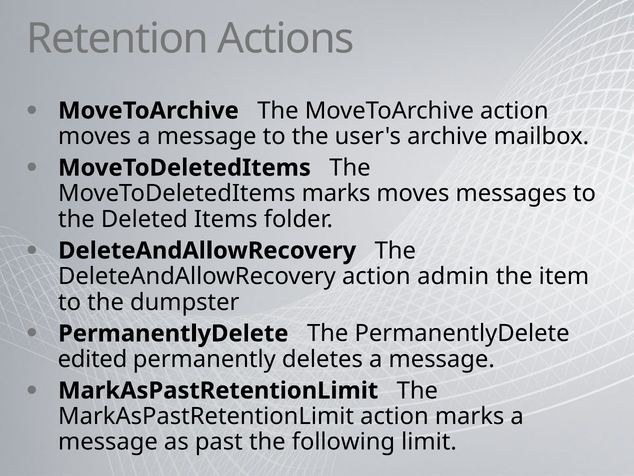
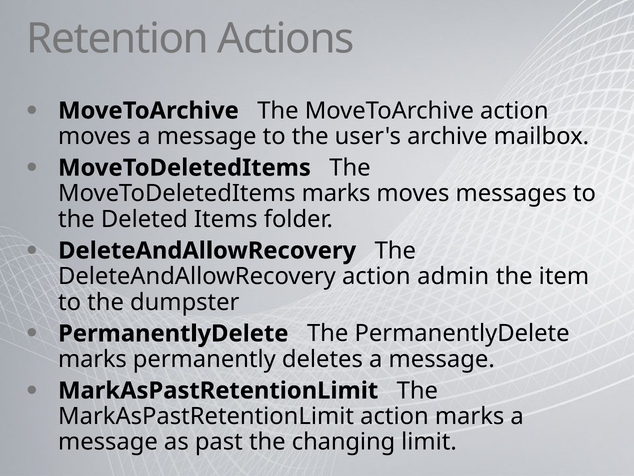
edited at (92, 359): edited -> marks
following: following -> changing
